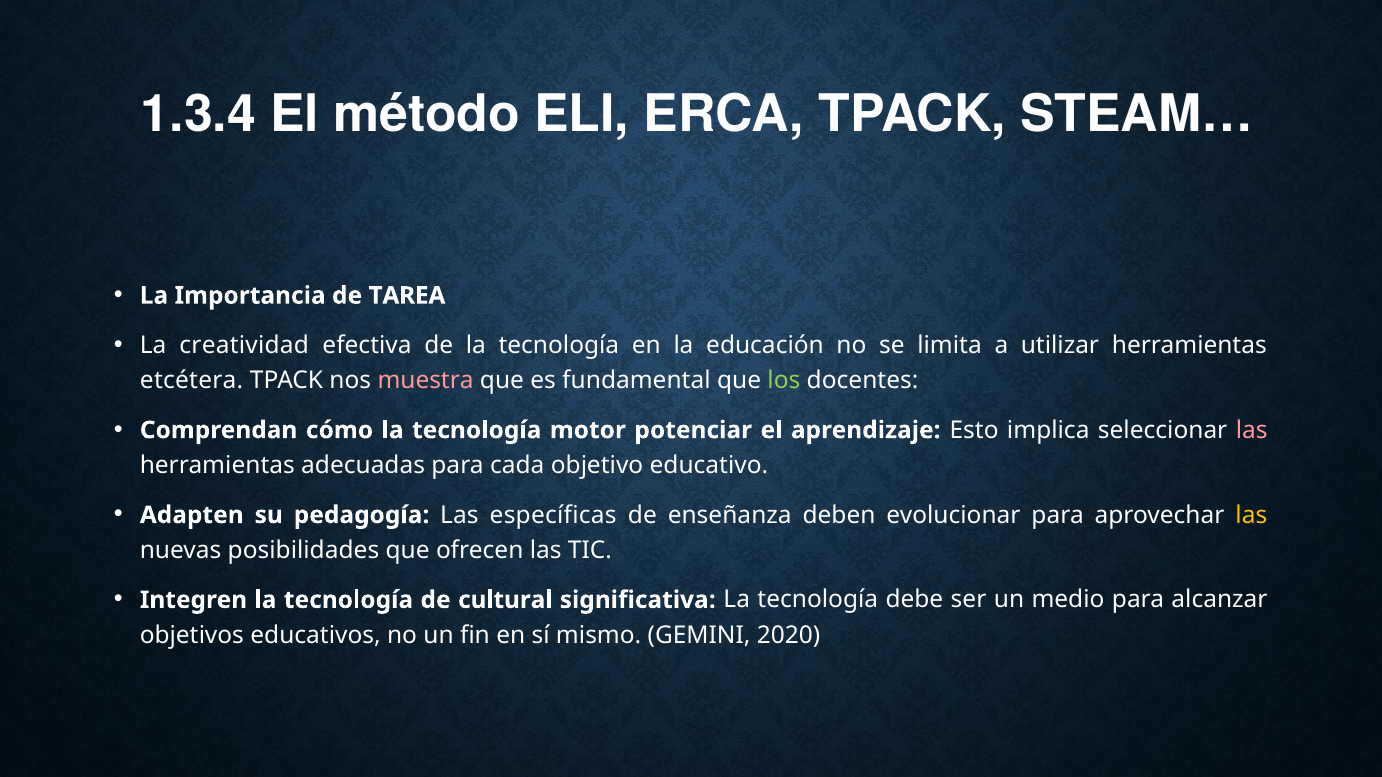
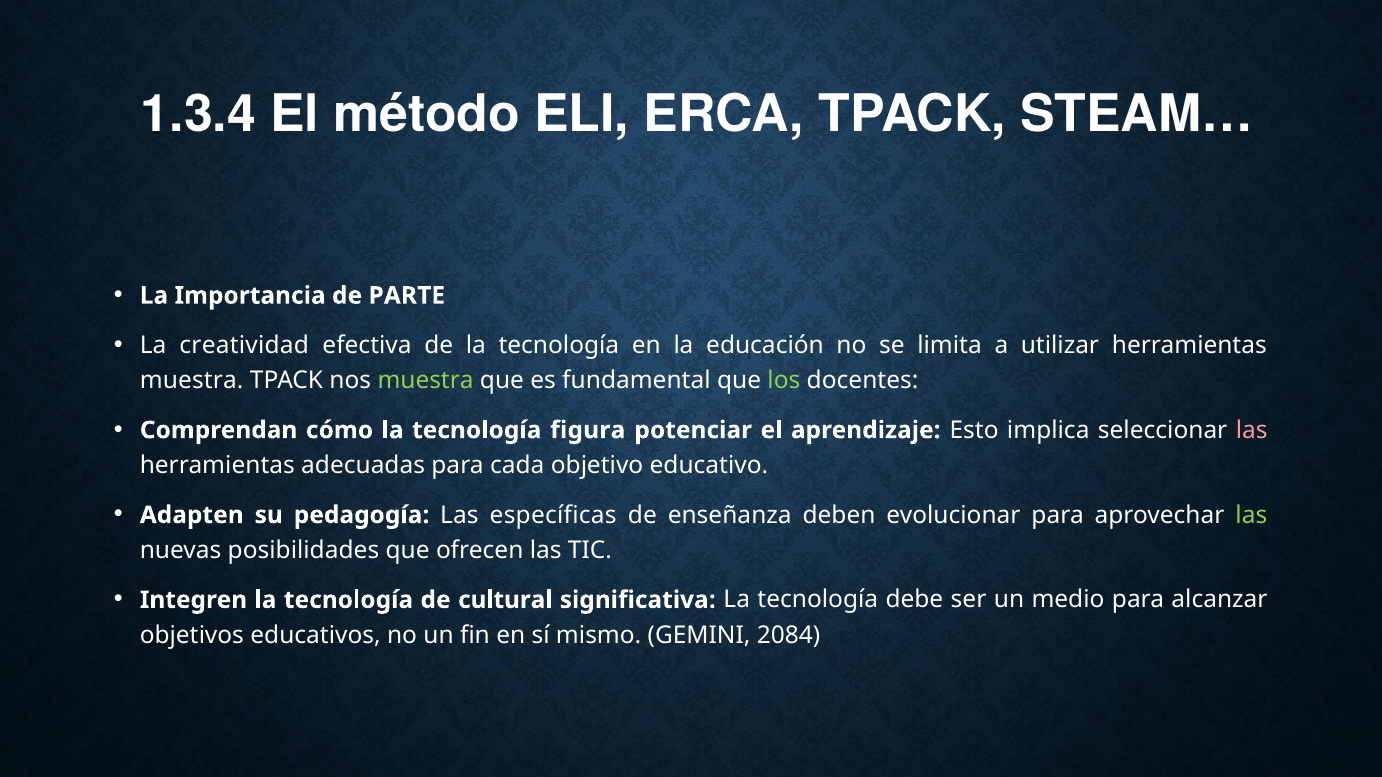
TAREA: TAREA -> PARTE
etcétera at (192, 381): etcétera -> muestra
muestra at (426, 381) colour: pink -> light green
motor: motor -> figura
las at (1251, 515) colour: yellow -> light green
2020: 2020 -> 2084
